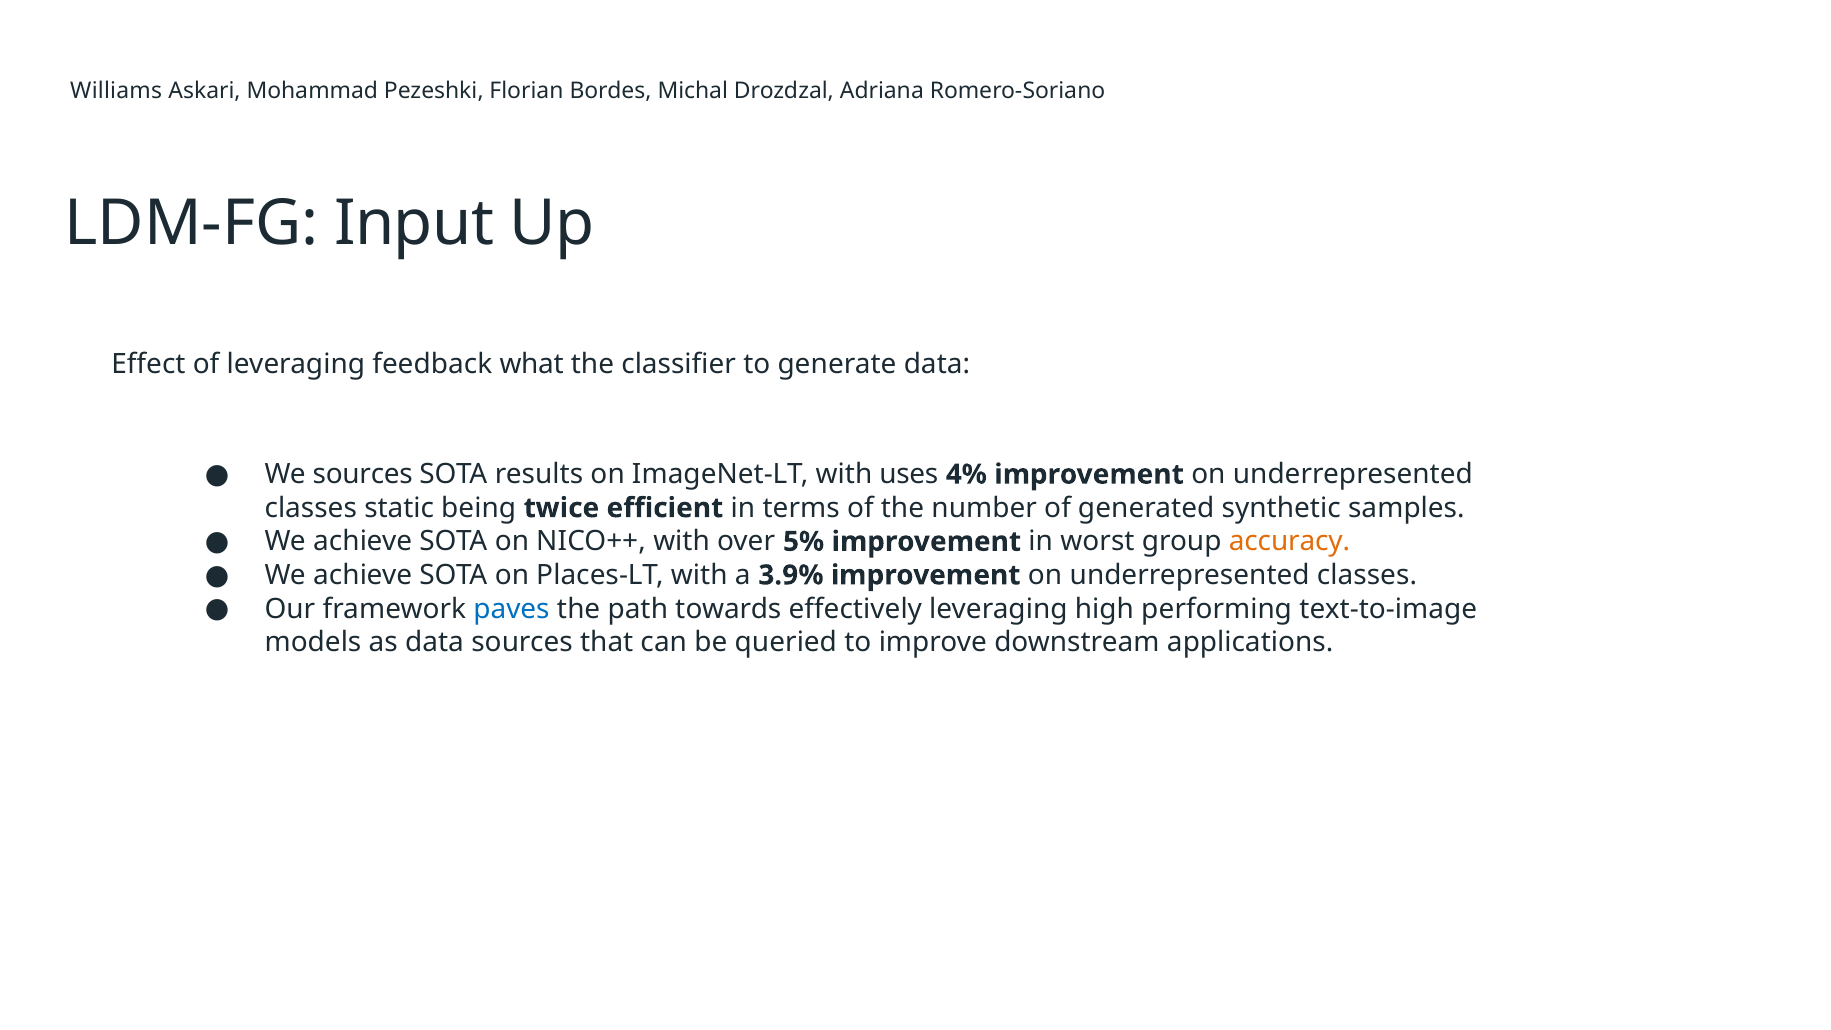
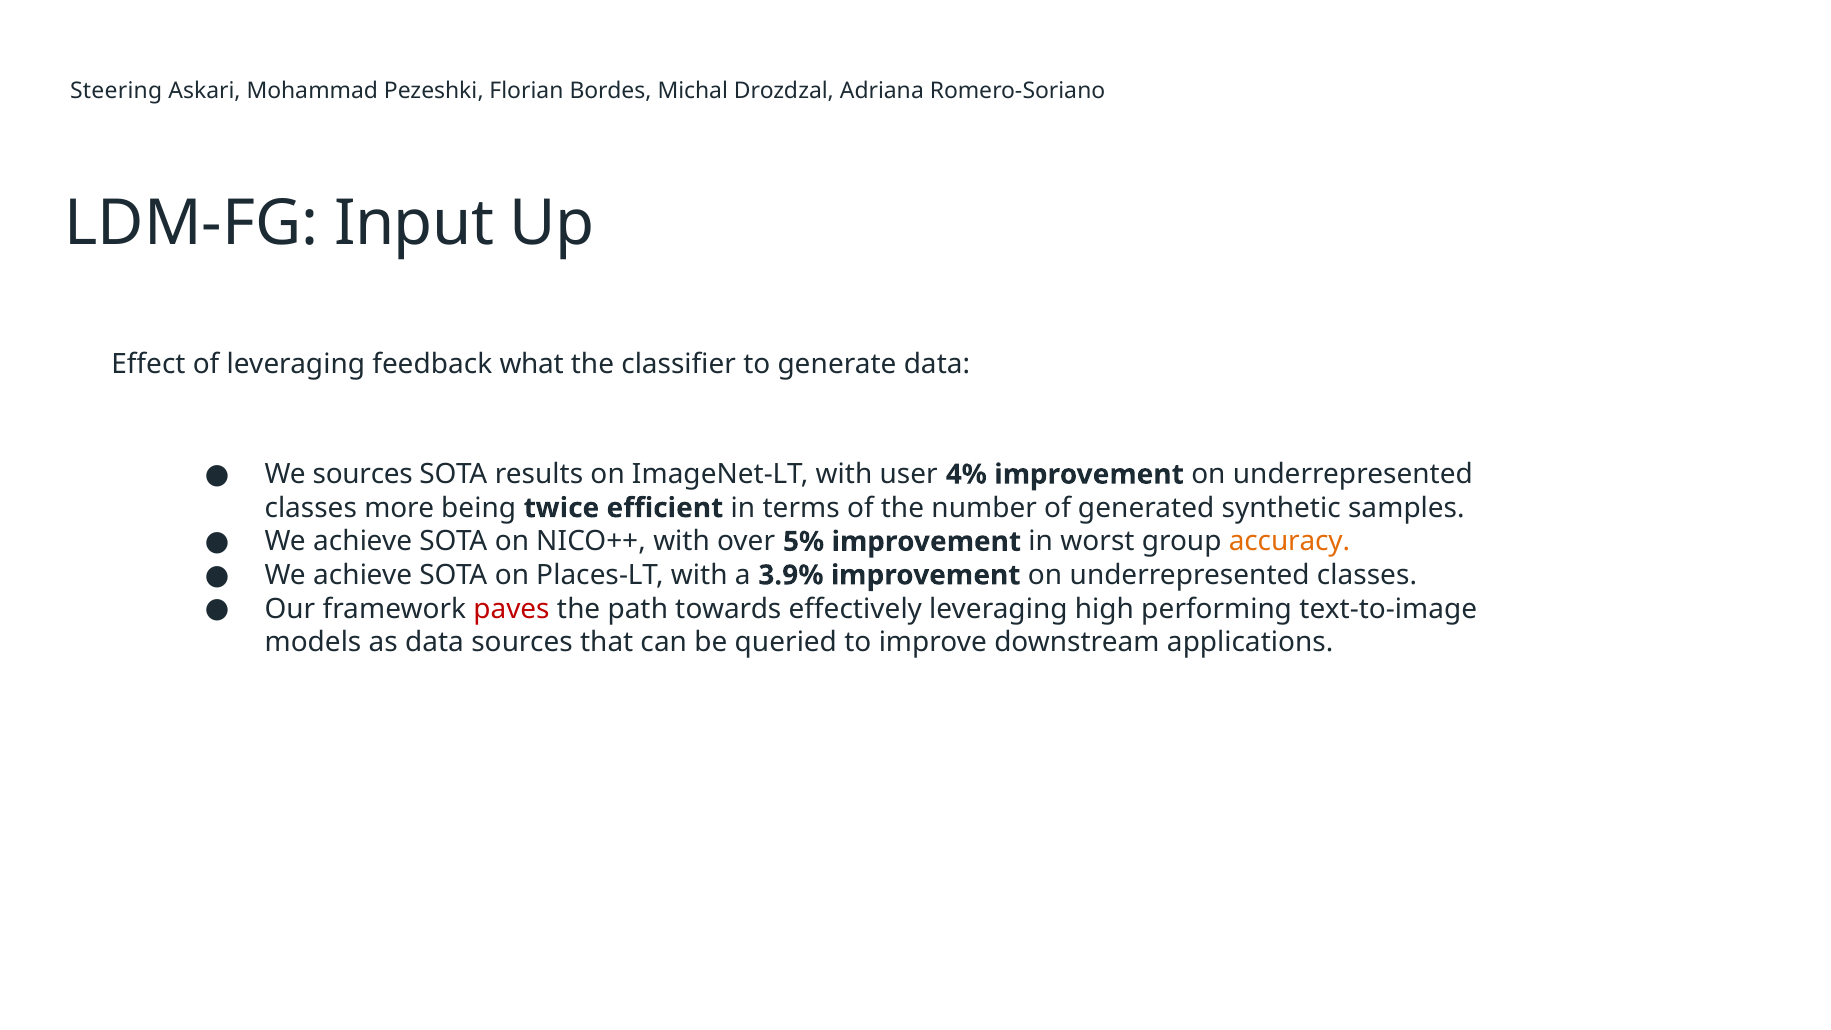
Williams: Williams -> Steering
uses: uses -> user
static: static -> more
paves colour: blue -> red
